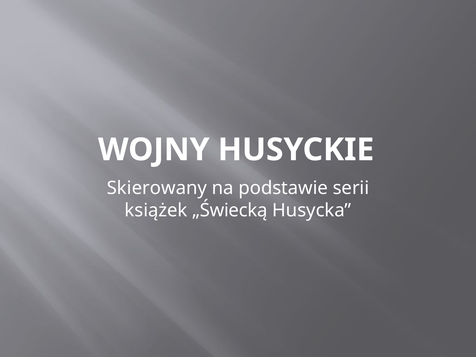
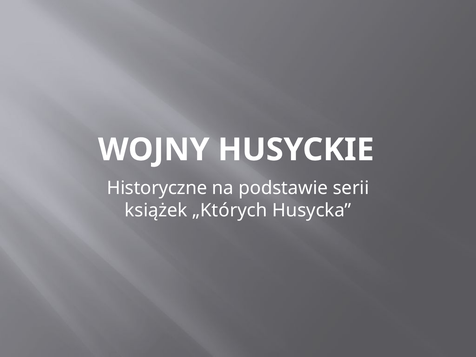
Skierowany: Skierowany -> Historyczne
„Świecką: „Świecką -> „Których
